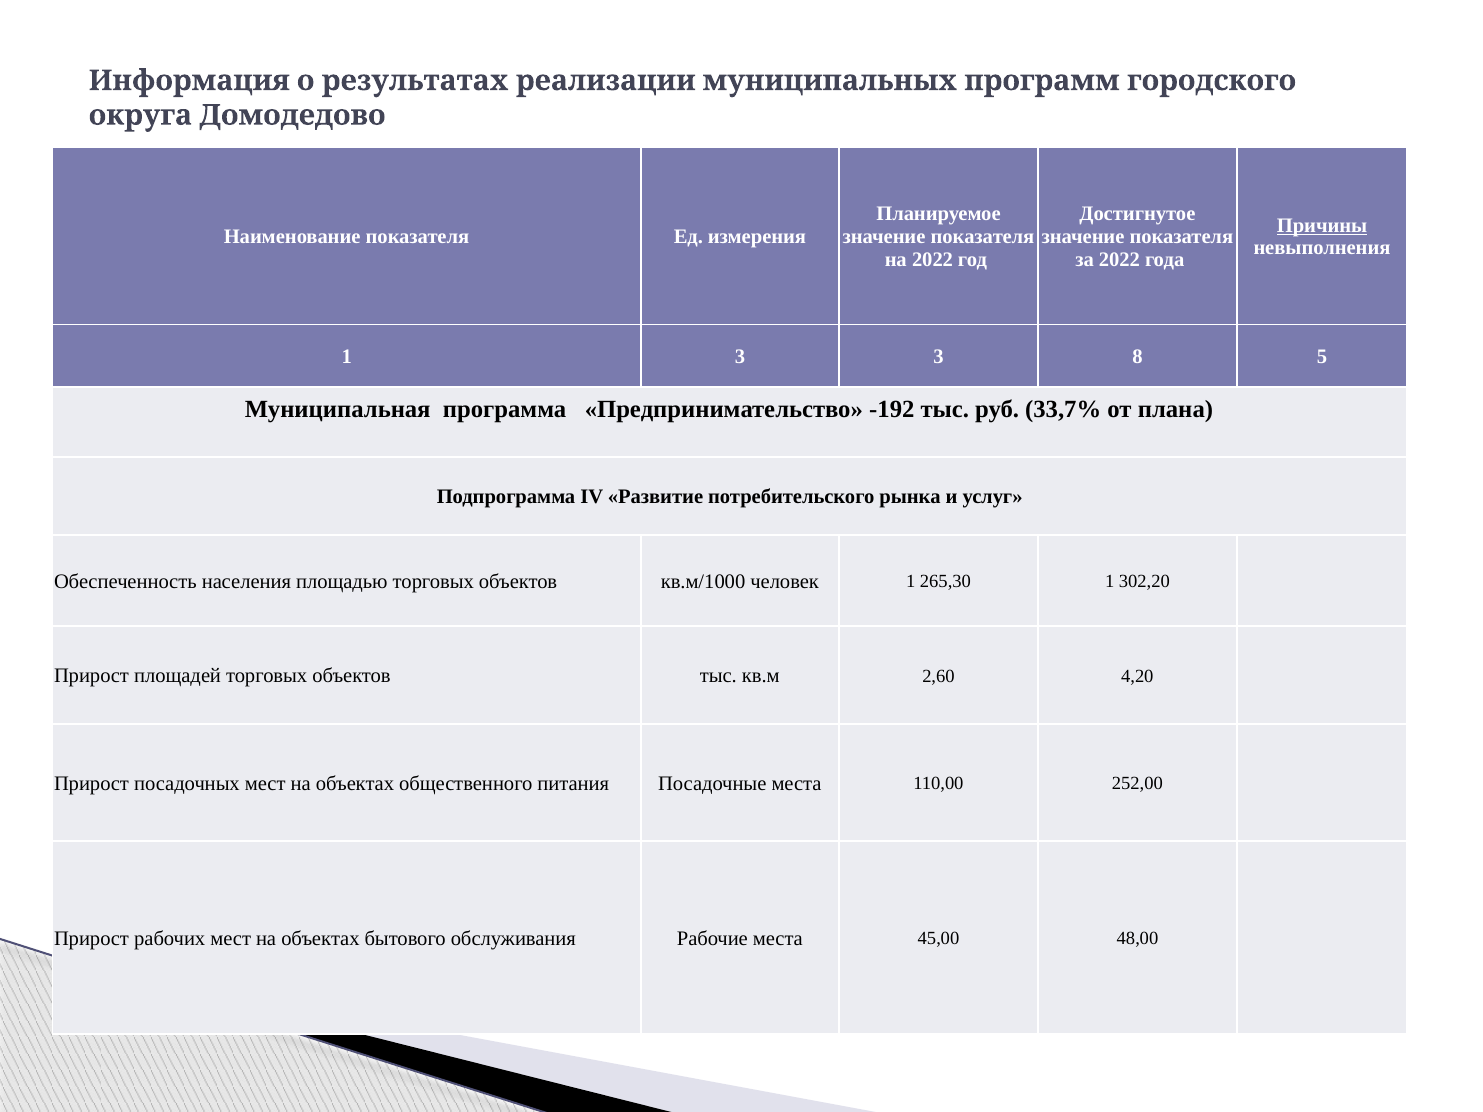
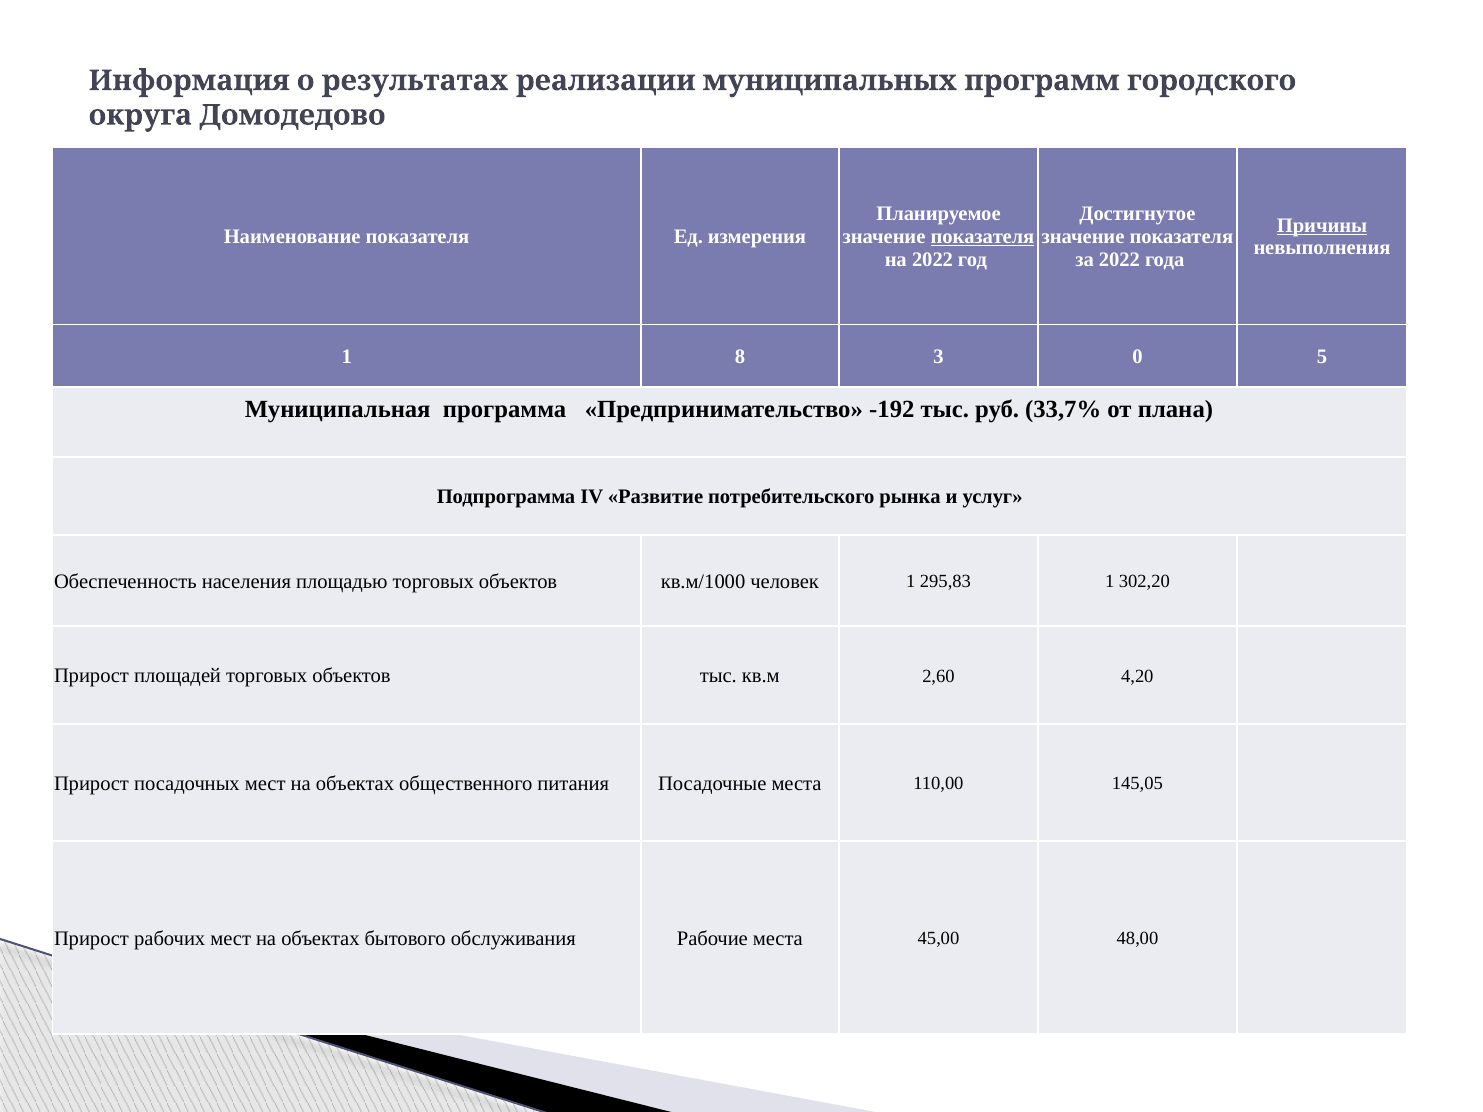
показателя at (982, 237) underline: none -> present
1 3: 3 -> 8
8: 8 -> 0
265,30: 265,30 -> 295,83
252,00: 252,00 -> 145,05
